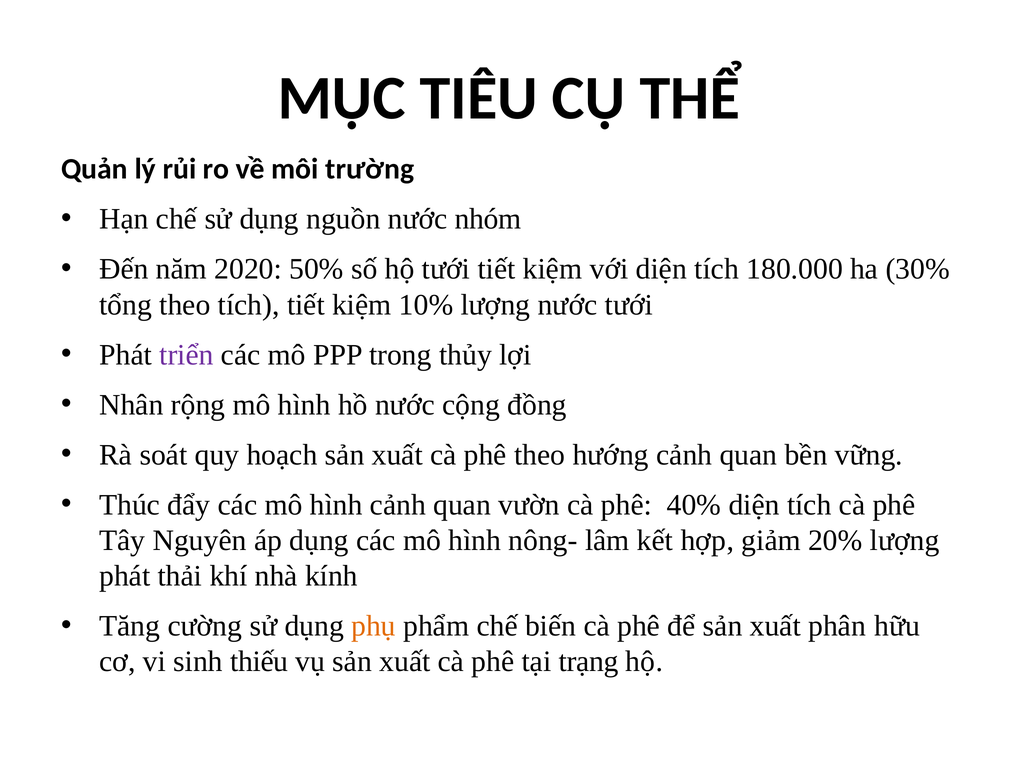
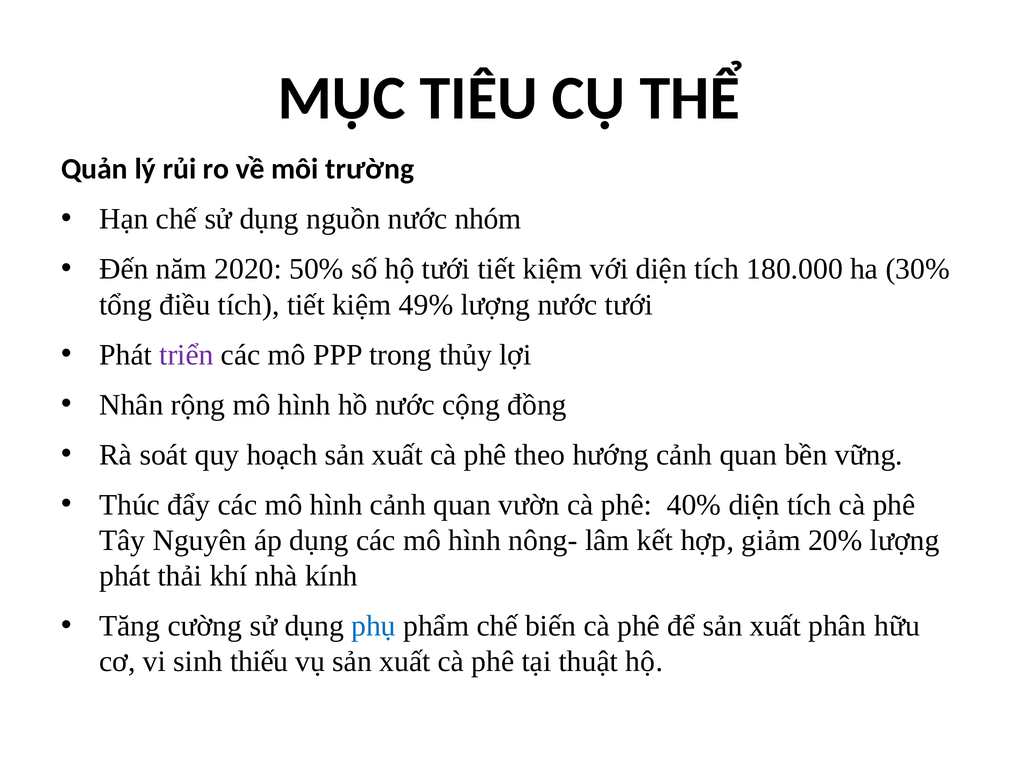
tổng theo: theo -> điều
10%: 10% -> 49%
phụ colour: orange -> blue
trạng: trạng -> thuật
